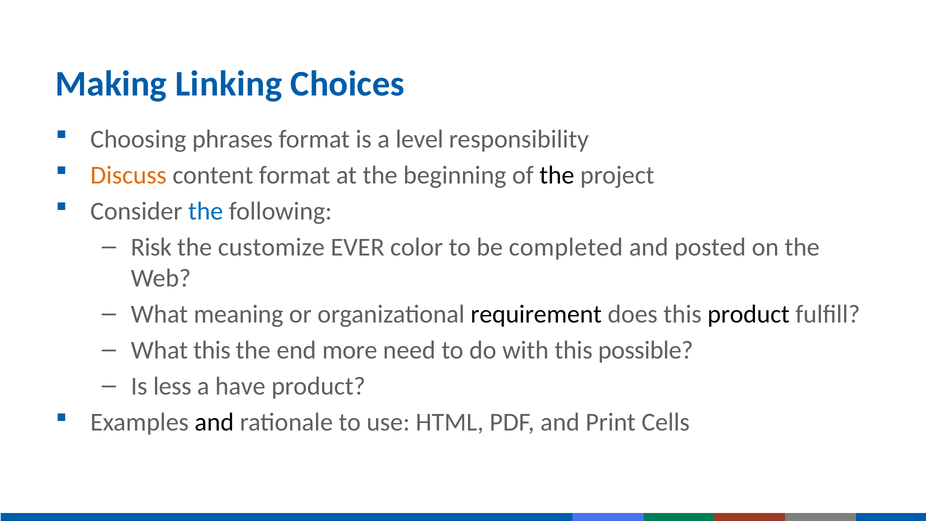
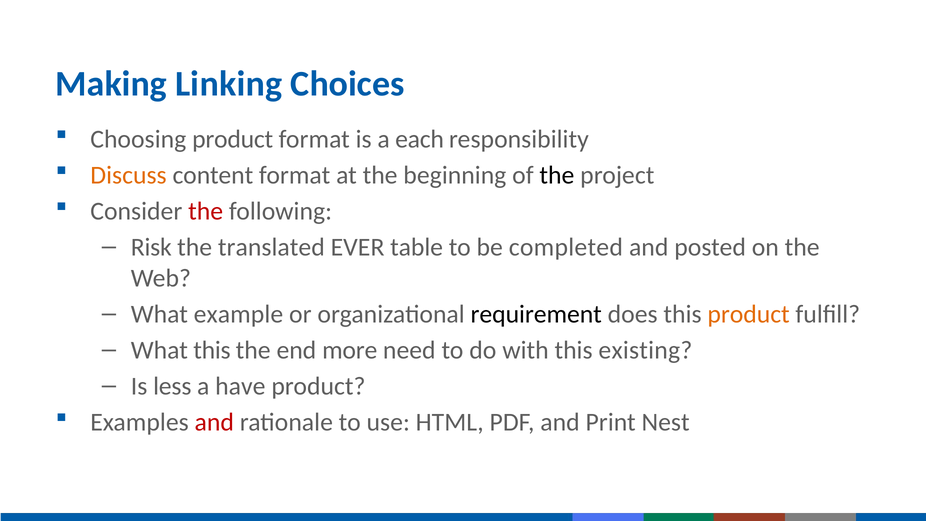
Choosing phrases: phrases -> product
level: level -> each
the at (206, 211) colour: blue -> red
customize: customize -> translated
color: color -> table
meaning: meaning -> example
product at (749, 314) colour: black -> orange
possible: possible -> existing
and at (214, 422) colour: black -> red
Cells: Cells -> Nest
